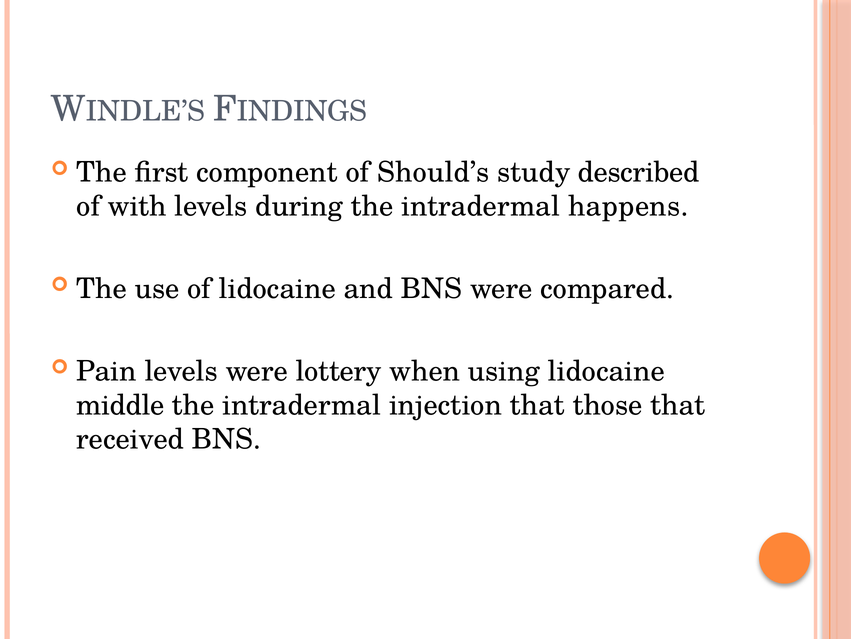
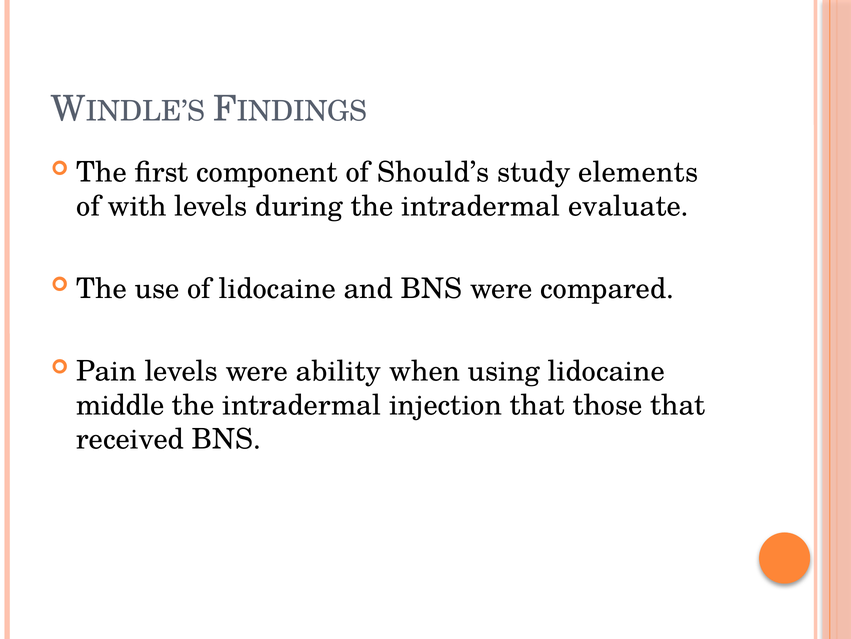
described: described -> elements
happens: happens -> evaluate
lottery: lottery -> ability
